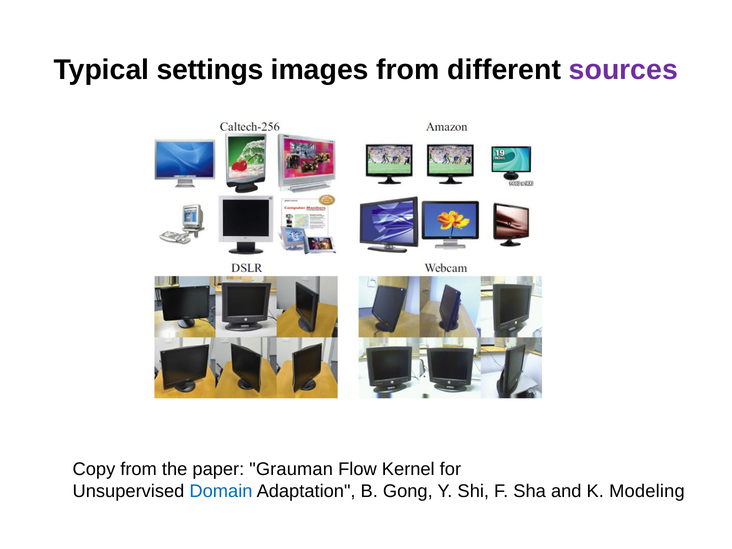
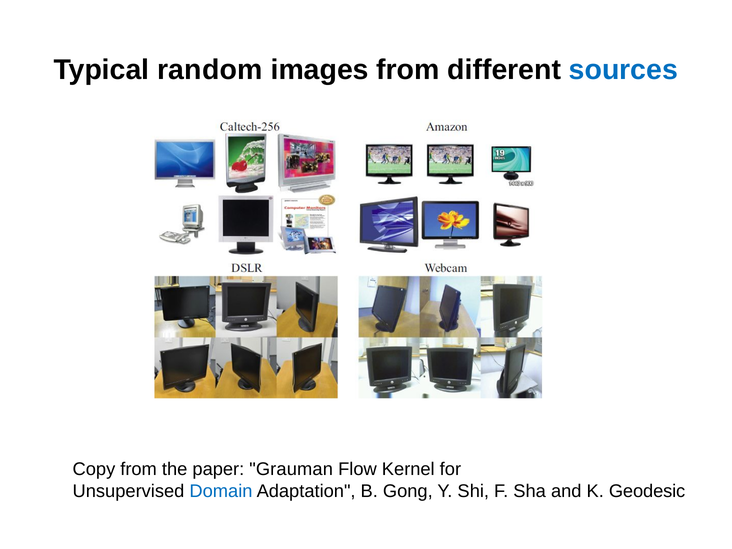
settings: settings -> random
sources colour: purple -> blue
Modeling: Modeling -> Geodesic
